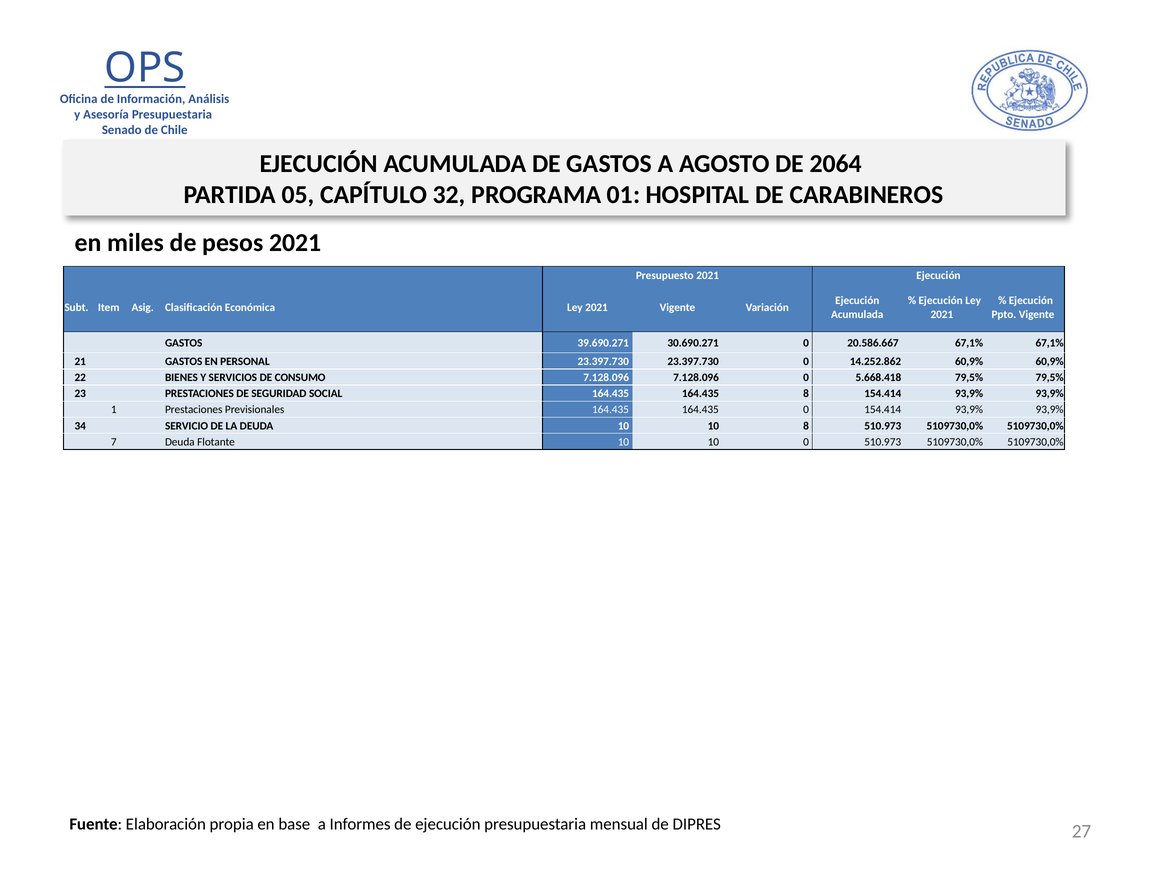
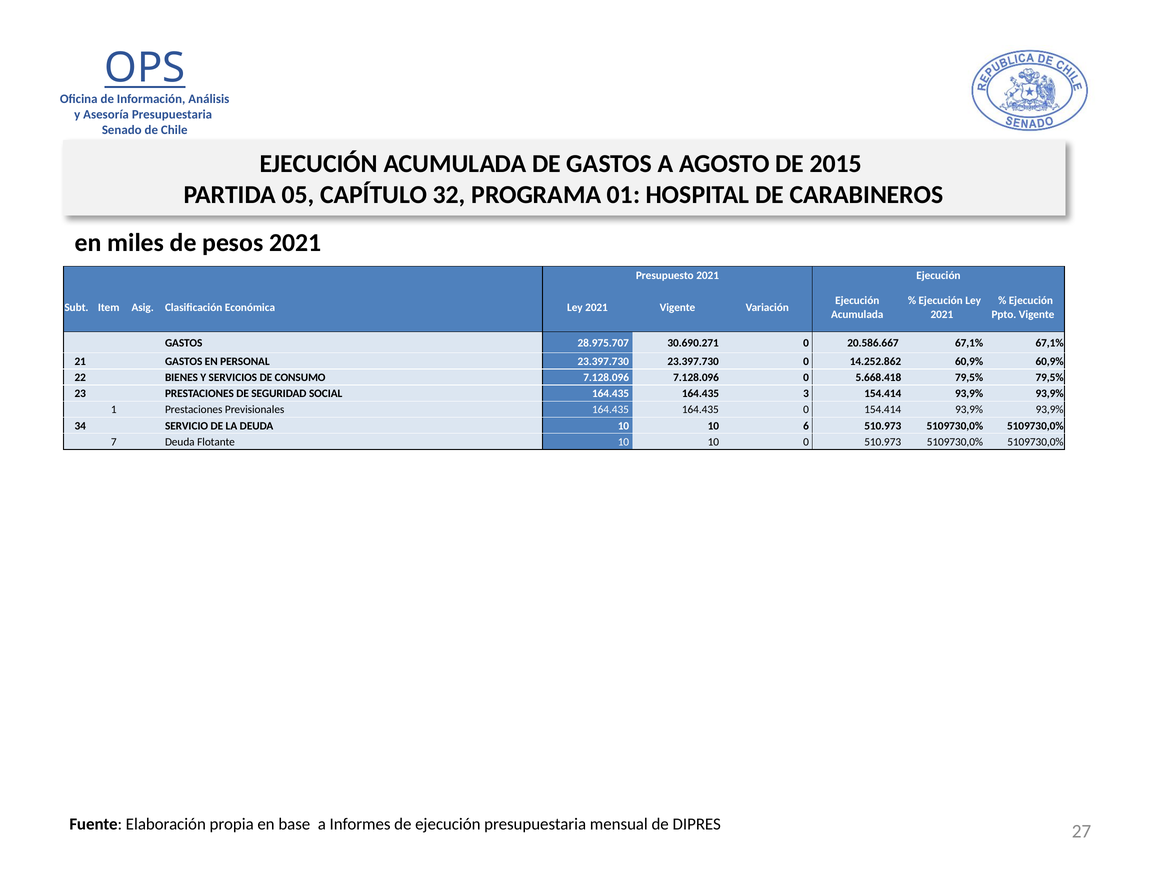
2064: 2064 -> 2015
39.690.271: 39.690.271 -> 28.975.707
164.435 8: 8 -> 3
10 8: 8 -> 6
